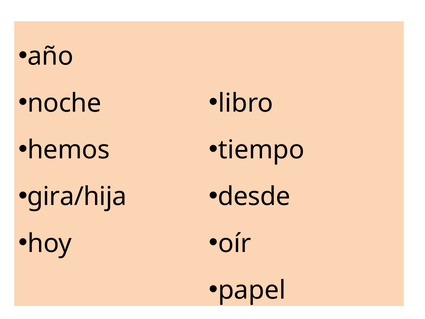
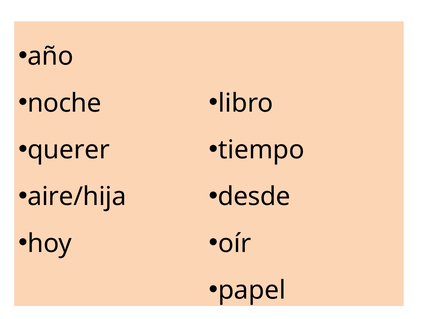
hemos: hemos -> querer
gira/hija: gira/hija -> aire/hija
